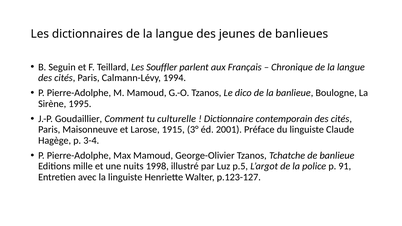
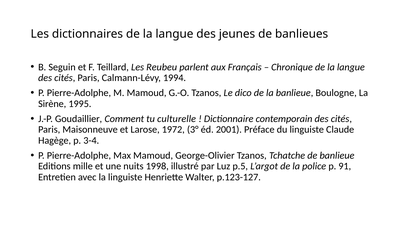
Souffler: Souffler -> Reubeu
1915: 1915 -> 1972
